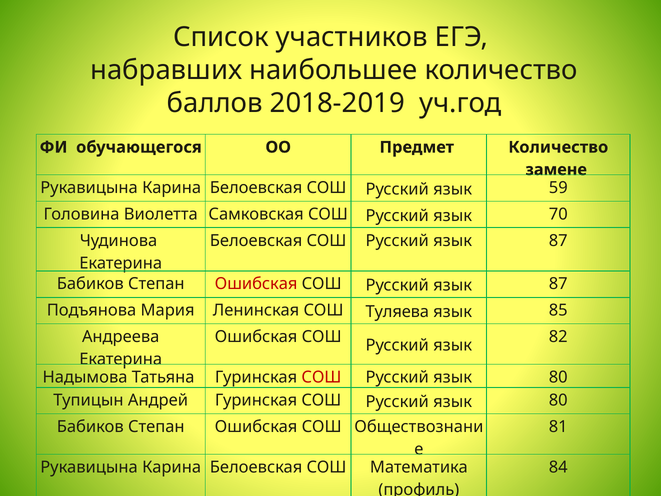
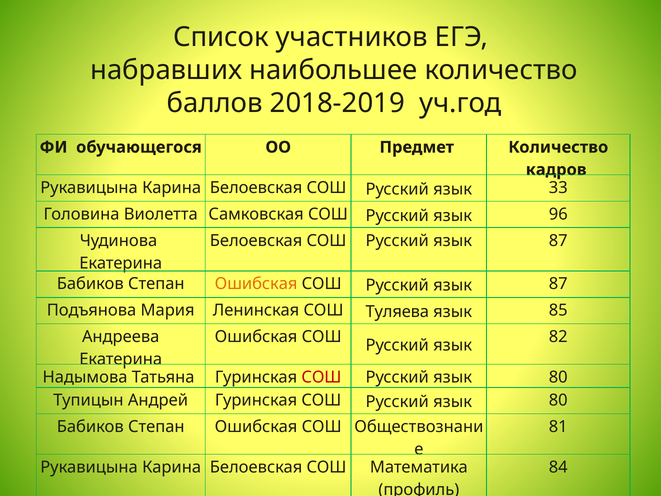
замене: замене -> кадров
59: 59 -> 33
70: 70 -> 96
Ошибская at (256, 284) colour: red -> orange
